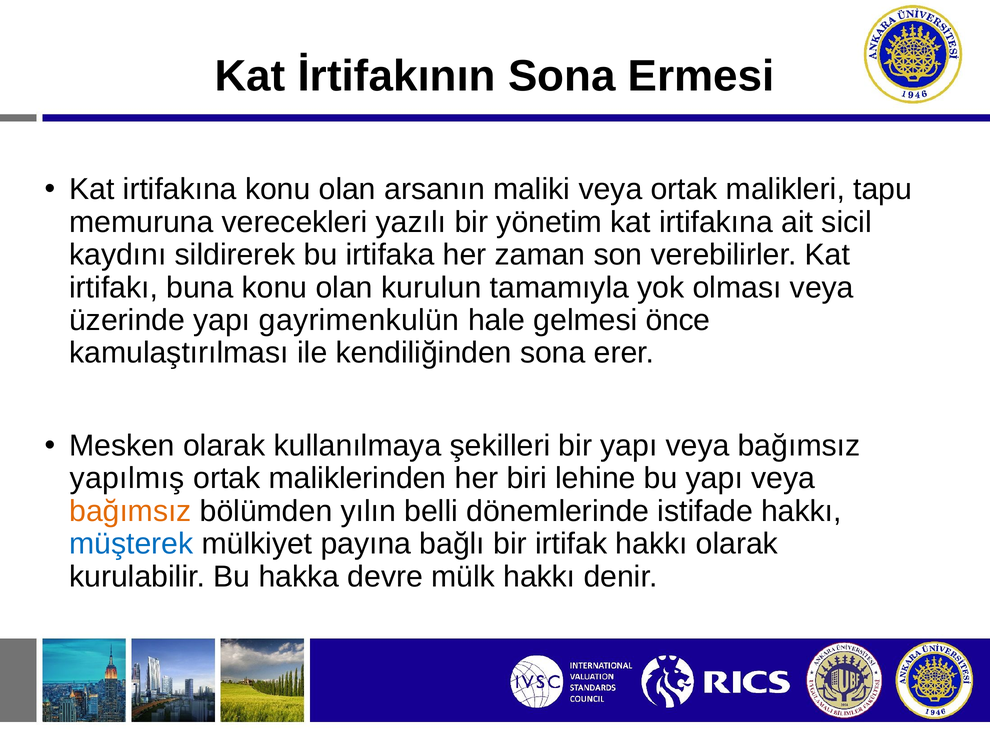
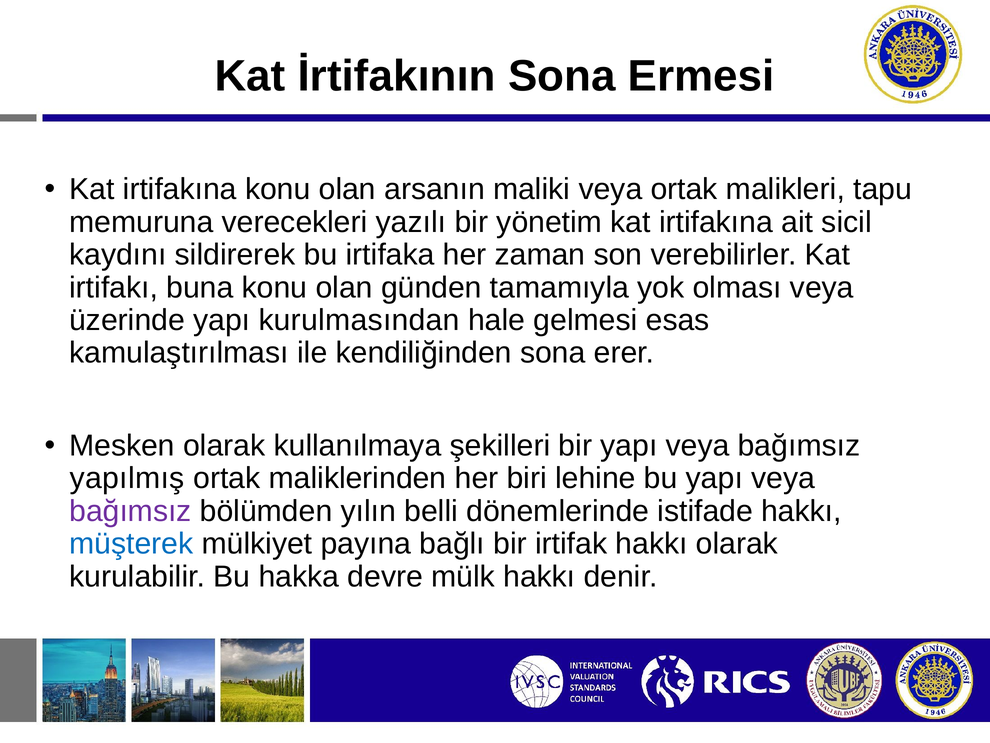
kurulun: kurulun -> günden
gayrimenkulün: gayrimenkulün -> kurulmasından
önce: önce -> esas
bağımsız at (130, 511) colour: orange -> purple
